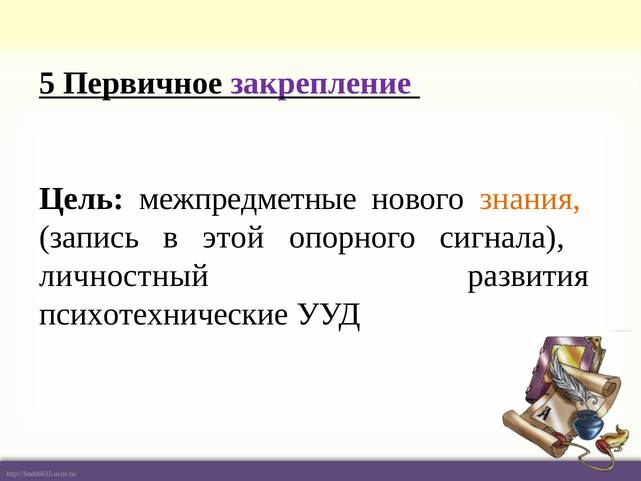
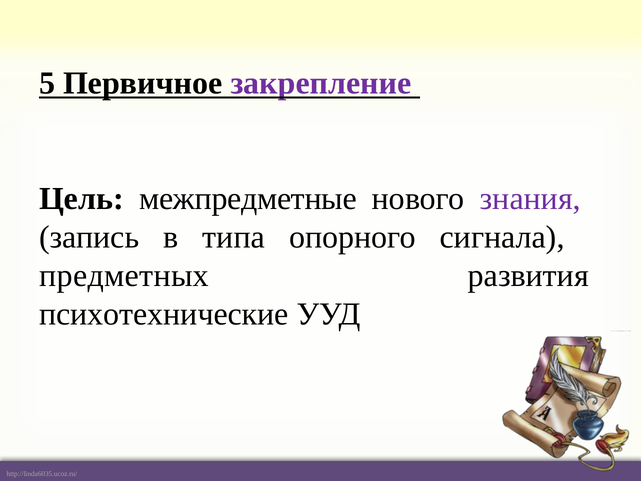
знания colour: orange -> purple
этой: этой -> типа
личностный: личностный -> предметных
